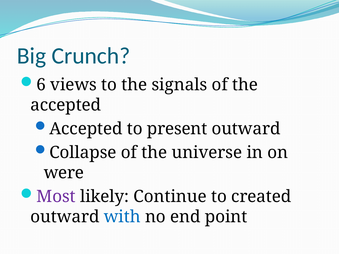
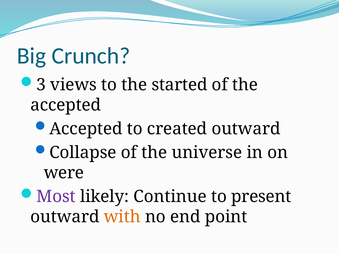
6: 6 -> 3
signals: signals -> started
present: present -> created
created: created -> present
with colour: blue -> orange
